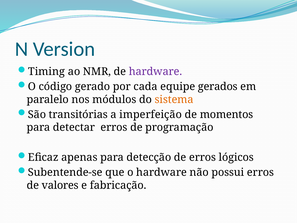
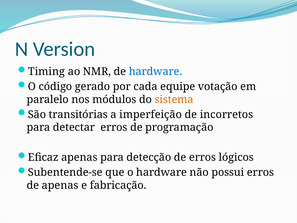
hardware at (156, 72) colour: purple -> blue
gerados: gerados -> votação
momentos: momentos -> incorretos
de valores: valores -> apenas
